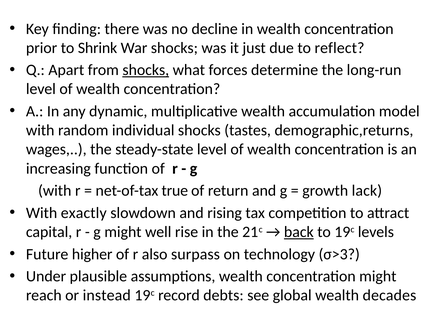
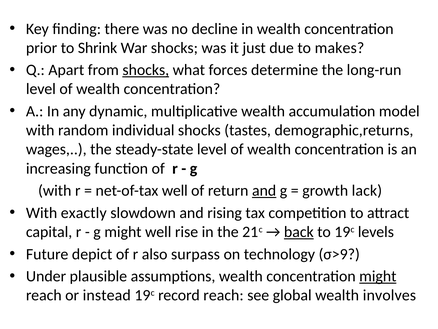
reflect: reflect -> makes
net-of-tax true: true -> well
and at (264, 190) underline: none -> present
higher: higher -> depict
σ>3: σ>3 -> σ>9
might at (378, 276) underline: none -> present
record debts: debts -> reach
decades: decades -> involves
